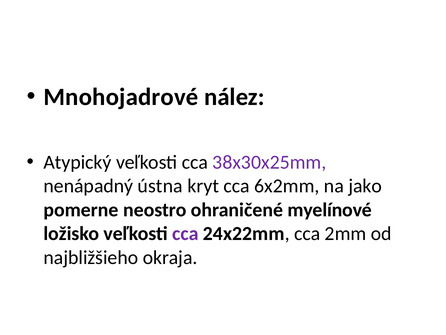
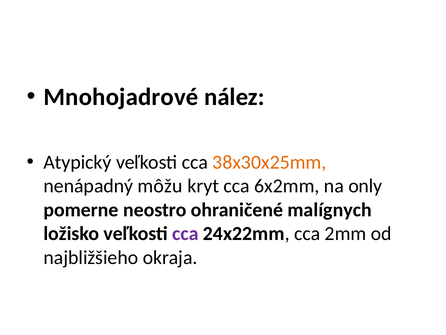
38x30x25mm colour: purple -> orange
ústna: ústna -> môžu
jako: jako -> only
myelínové: myelínové -> malígnych
